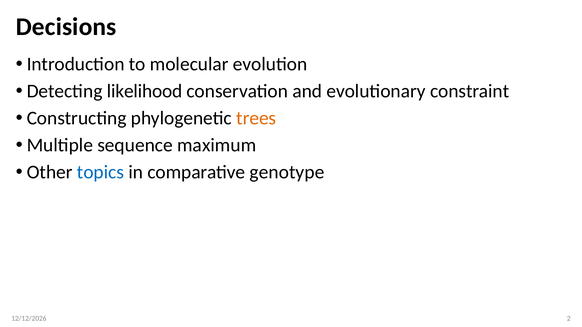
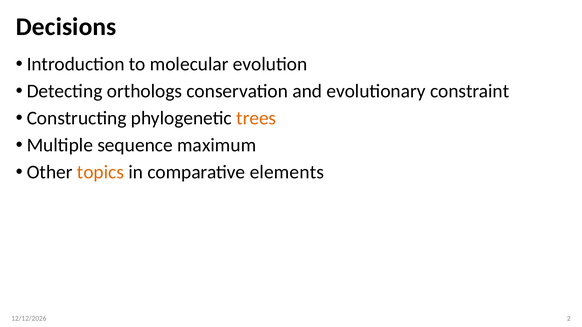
likelihood: likelihood -> orthologs
topics colour: blue -> orange
genotype: genotype -> elements
